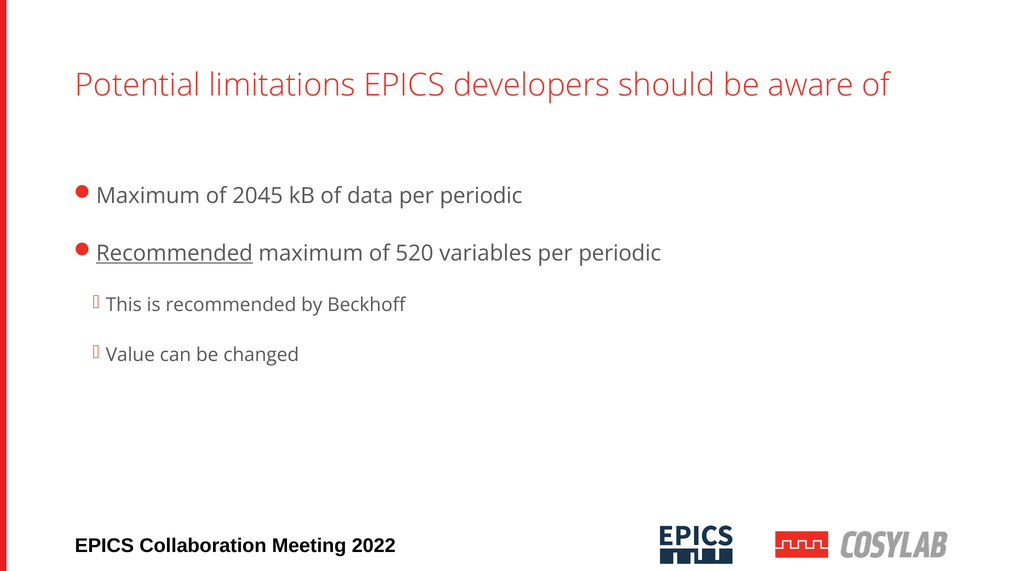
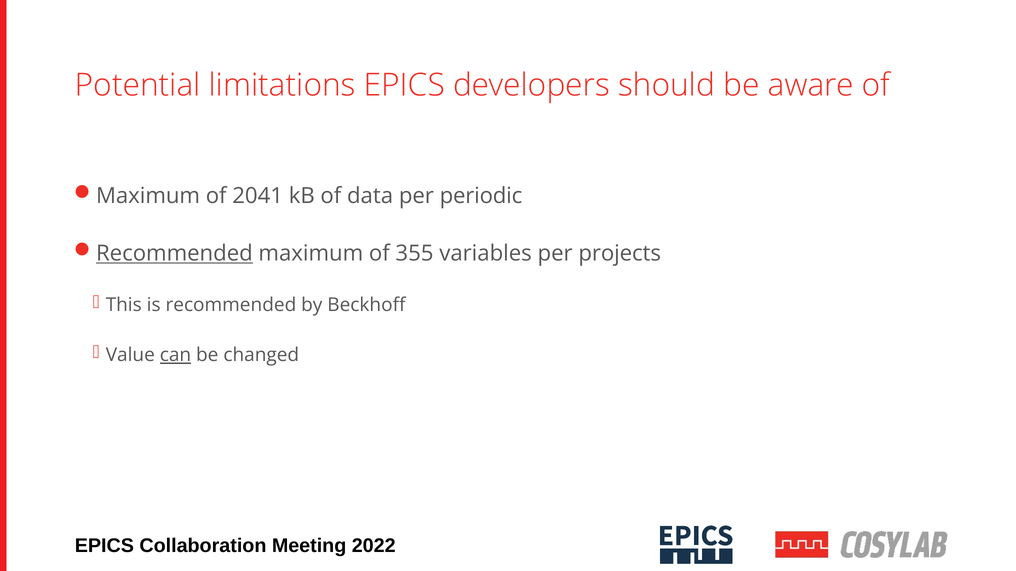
2045: 2045 -> 2041
520: 520 -> 355
variables per periodic: periodic -> projects
can underline: none -> present
